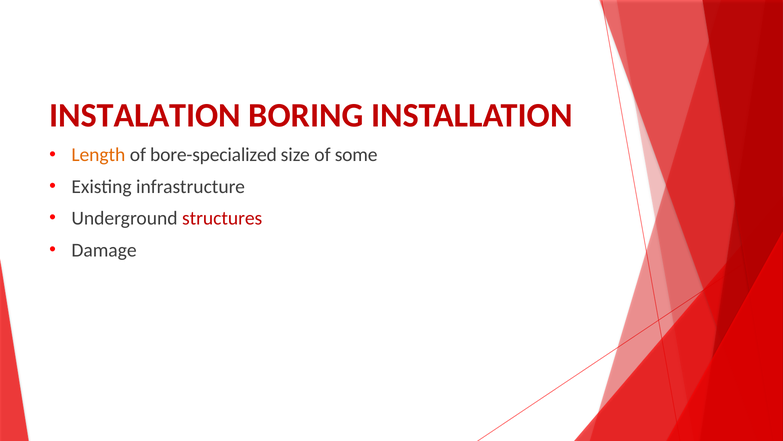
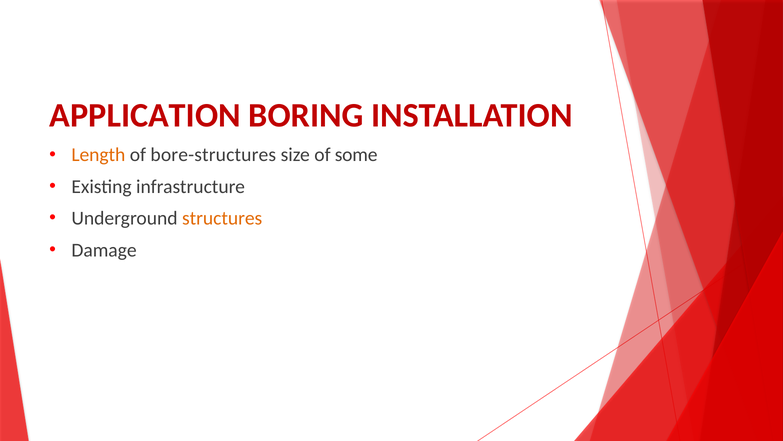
INSTALATION: INSTALATION -> APPLICATION
bore-specialized: bore-specialized -> bore-structures
structures colour: red -> orange
